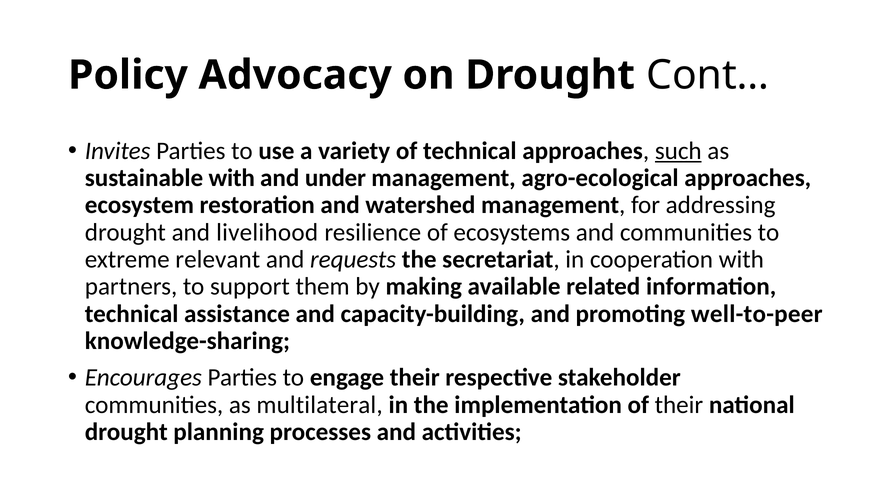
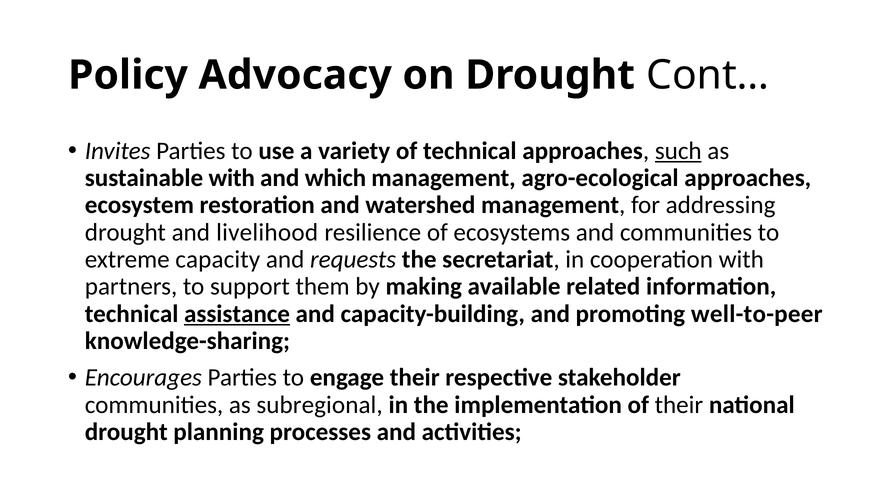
under: under -> which
relevant: relevant -> capacity
assistance underline: none -> present
multilateral: multilateral -> subregional
